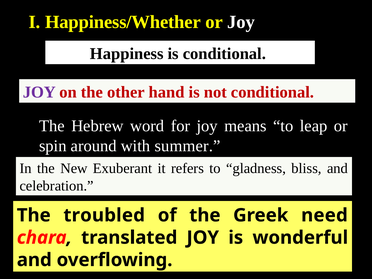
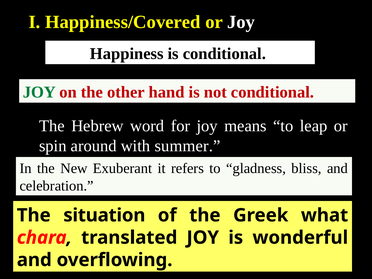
Happiness/Whether: Happiness/Whether -> Happiness/Covered
JOY at (39, 92) colour: purple -> green
troubled: troubled -> situation
need: need -> what
